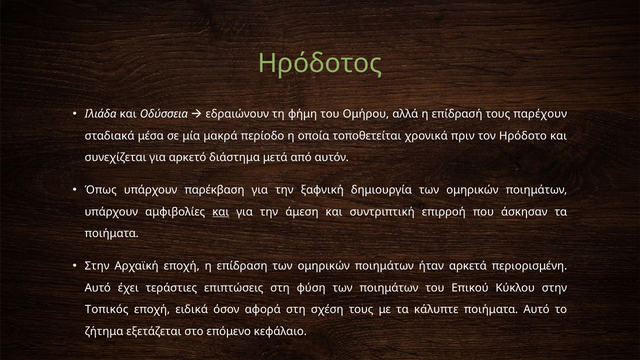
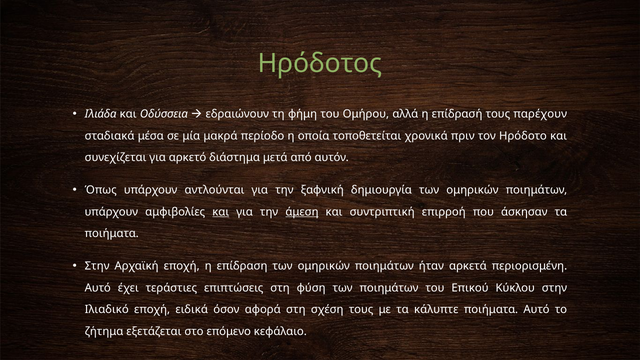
παρέκβαση: παρέκβαση -> αντλούνται
άμεση underline: none -> present
Τοπικός: Τοπικός -> Ιλιαδικό
